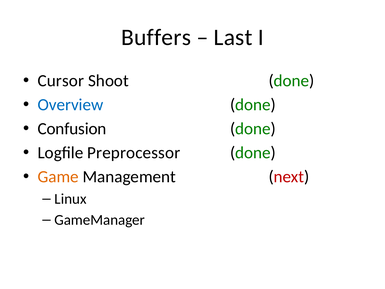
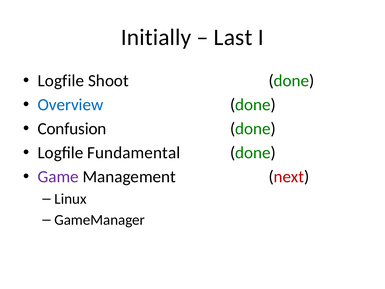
Buffers: Buffers -> Initially
Cursor at (61, 81): Cursor -> Logfile
Preprocessor: Preprocessor -> Fundamental
Game colour: orange -> purple
